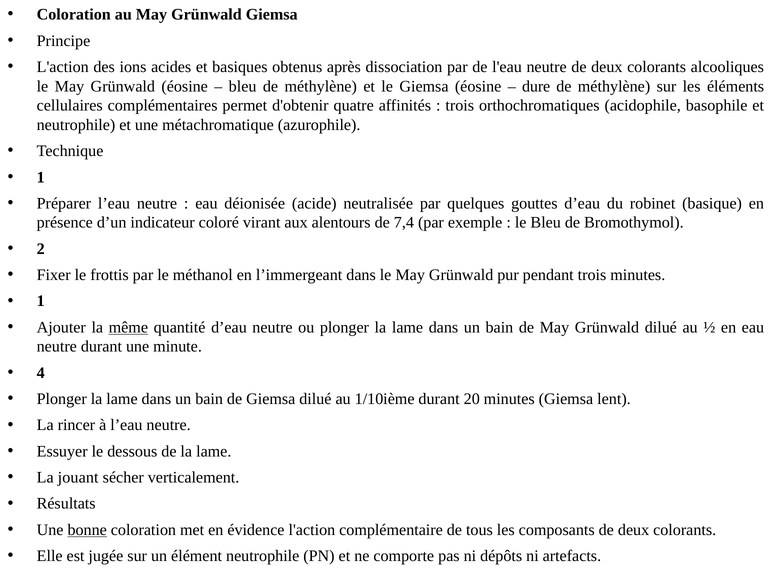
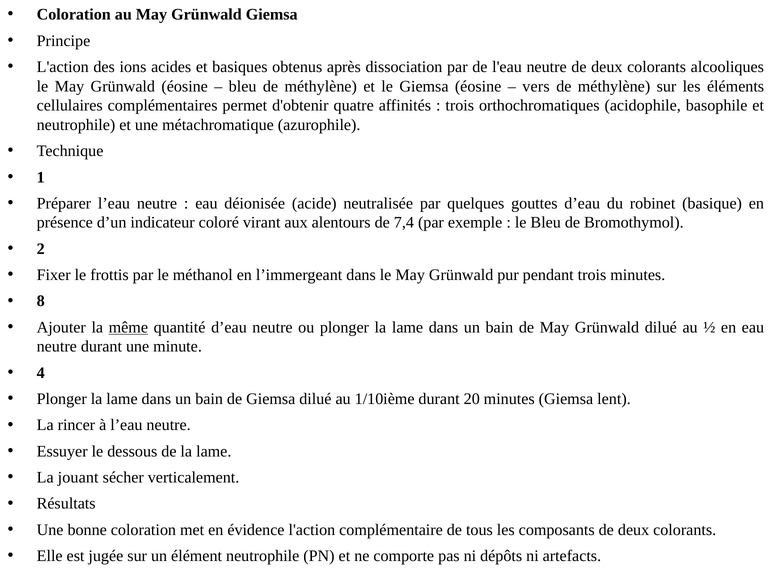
dure: dure -> vers
1 at (41, 302): 1 -> 8
bonne underline: present -> none
